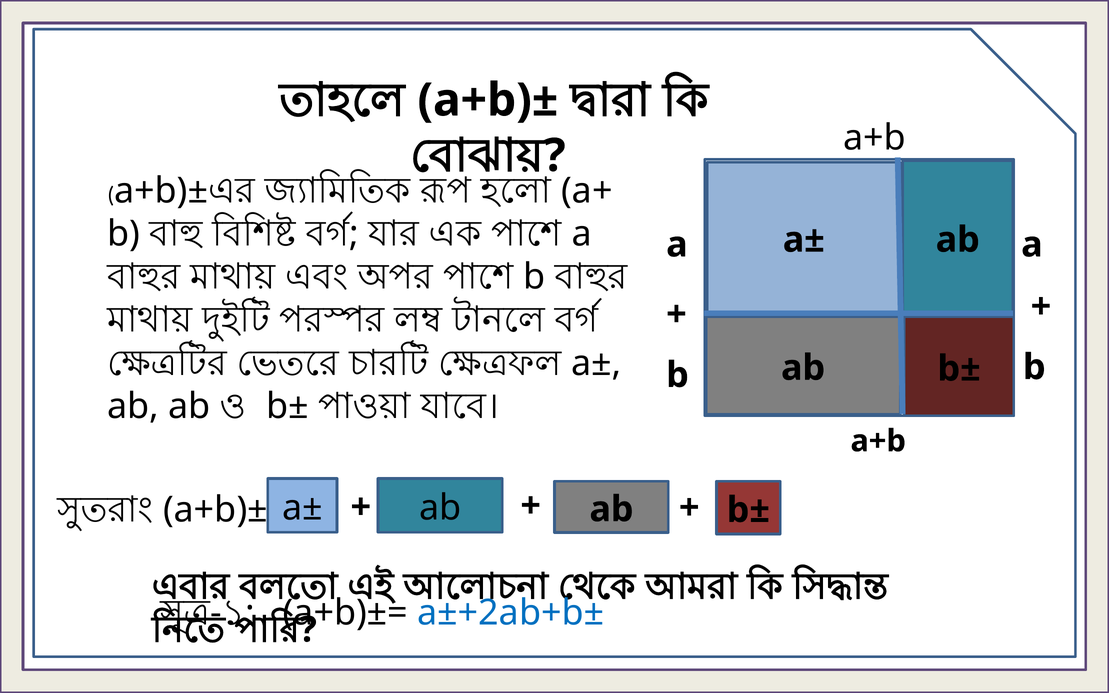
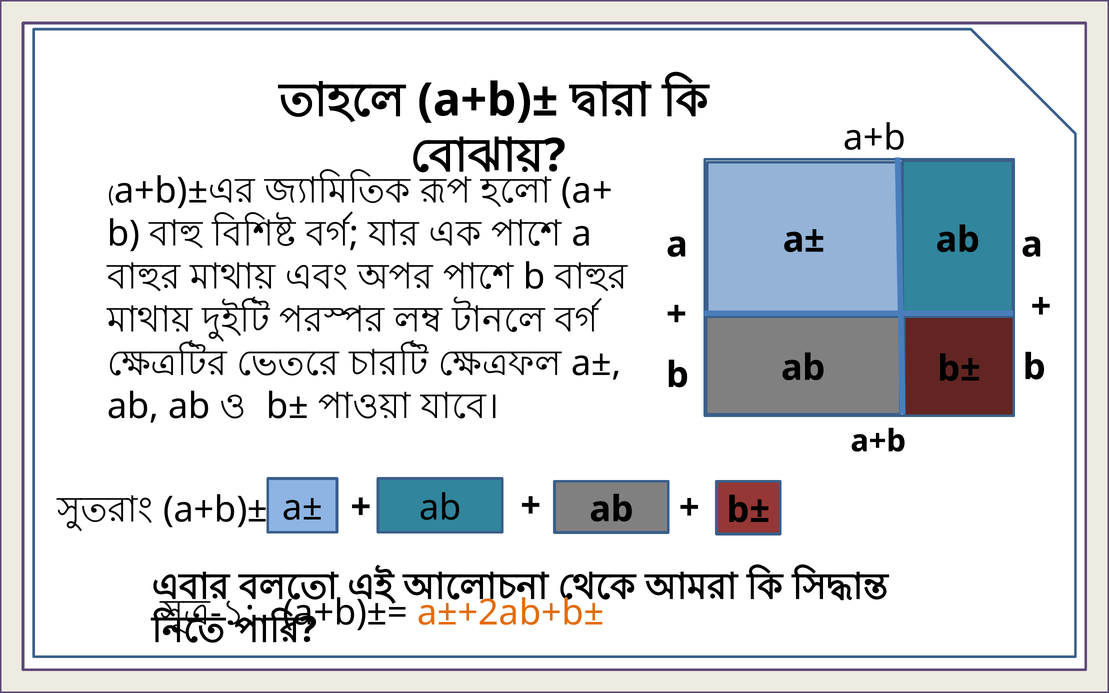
a±+2ab+b± colour: blue -> orange
